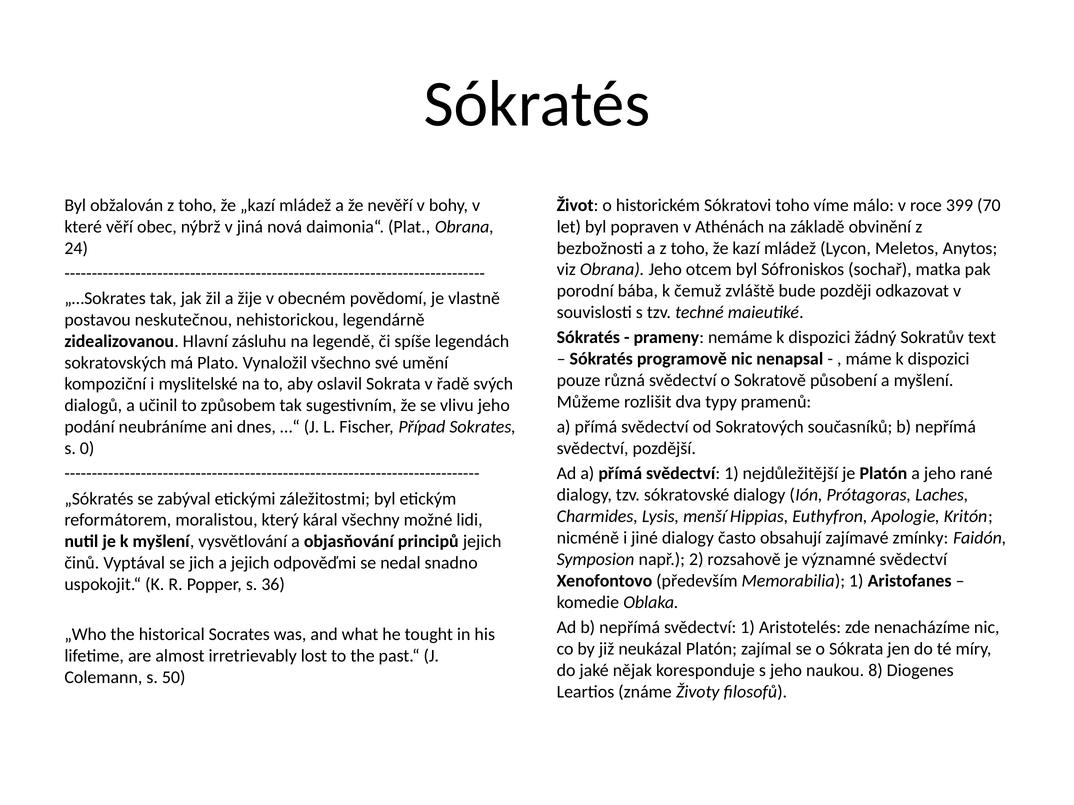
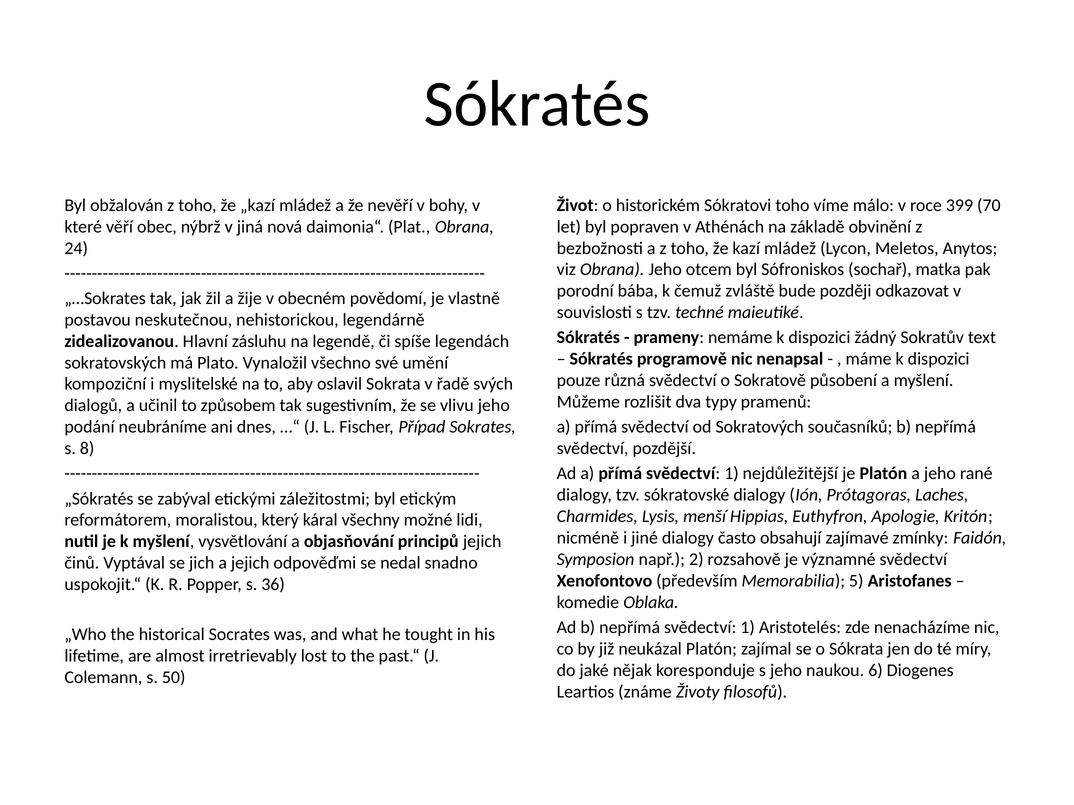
0: 0 -> 8
Memorabilia 1: 1 -> 5
8: 8 -> 6
